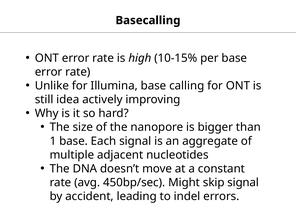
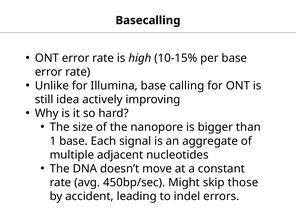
skip signal: signal -> those
